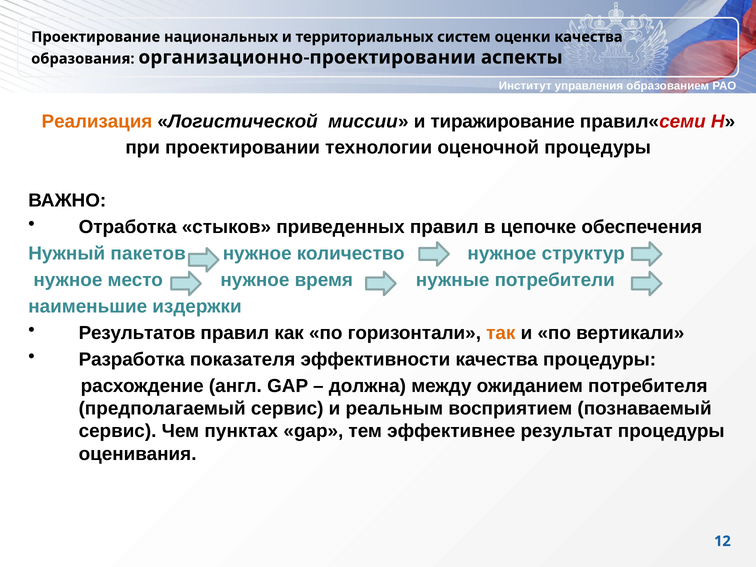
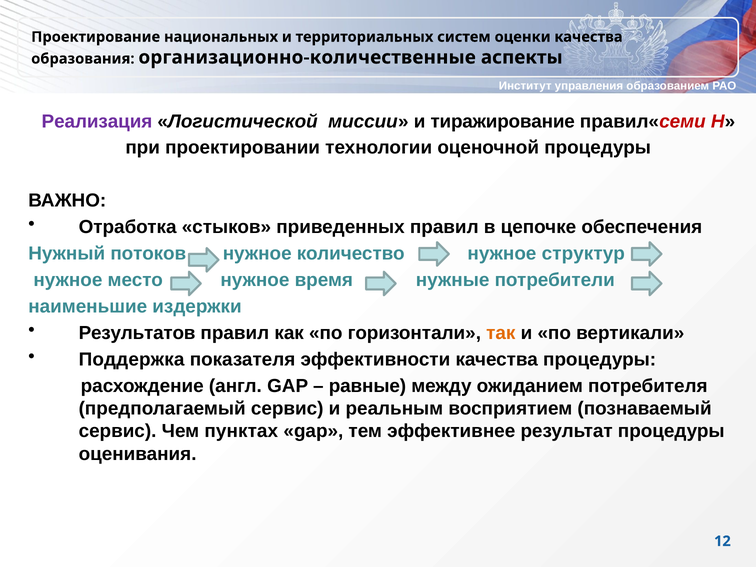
организационно-проектировании: организационно-проектировании -> организационно-количественные
Реализация colour: orange -> purple
пакетов: пакетов -> потоков
Разработка: Разработка -> Поддержка
должна: должна -> равные
